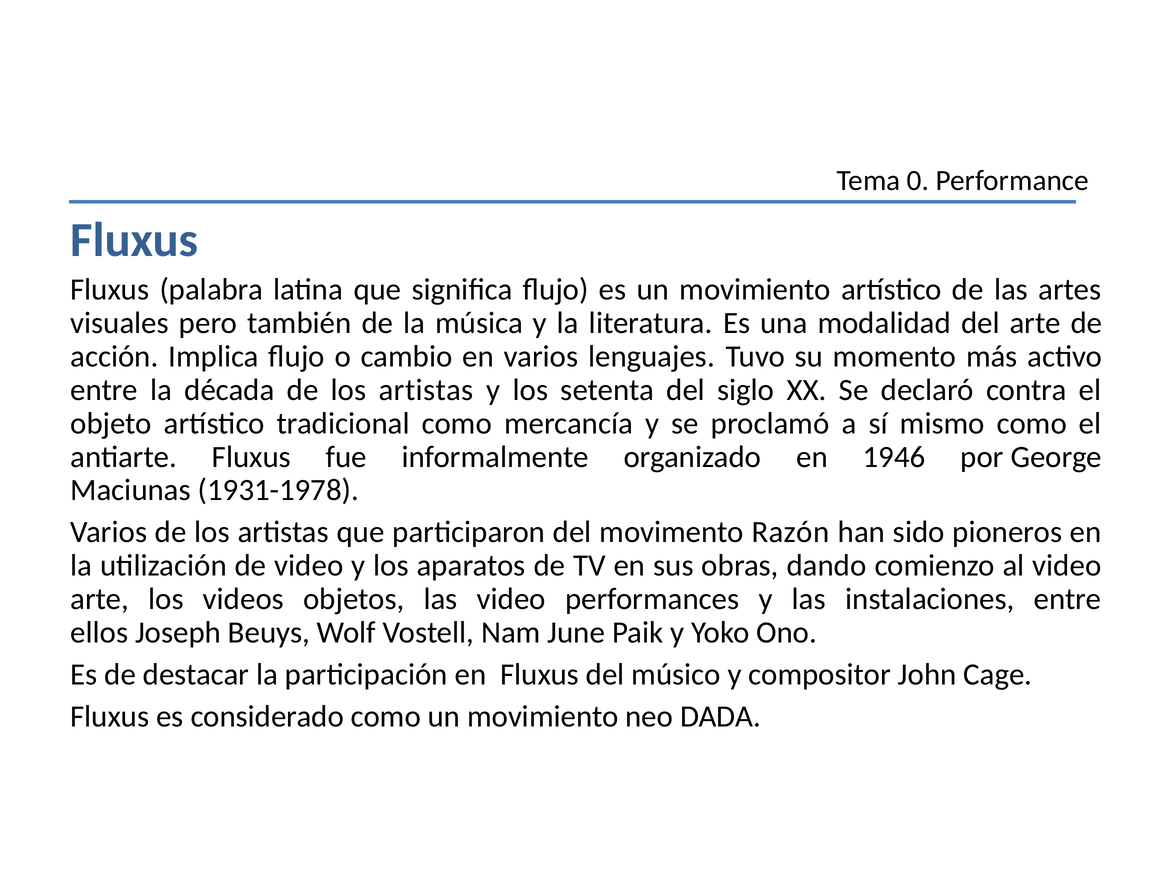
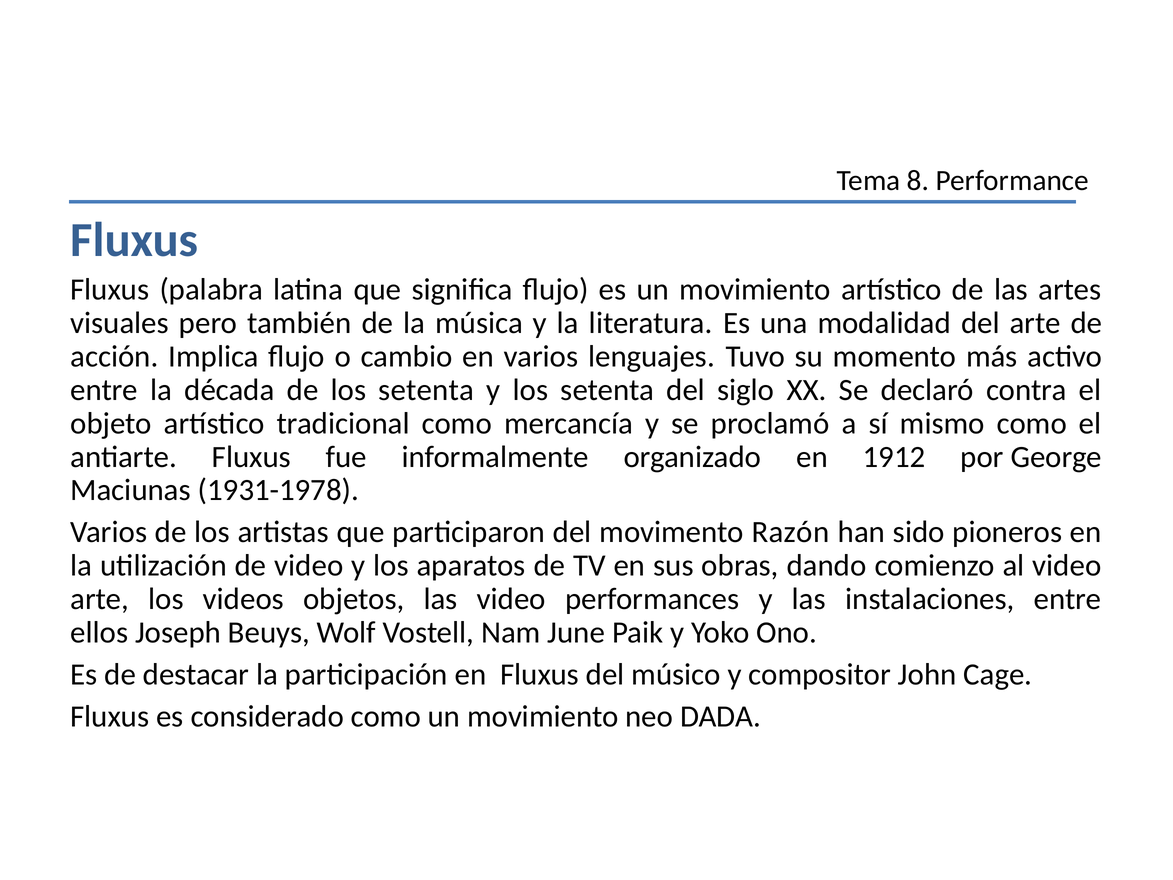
0: 0 -> 8
década de los artistas: artistas -> setenta
1946: 1946 -> 1912
